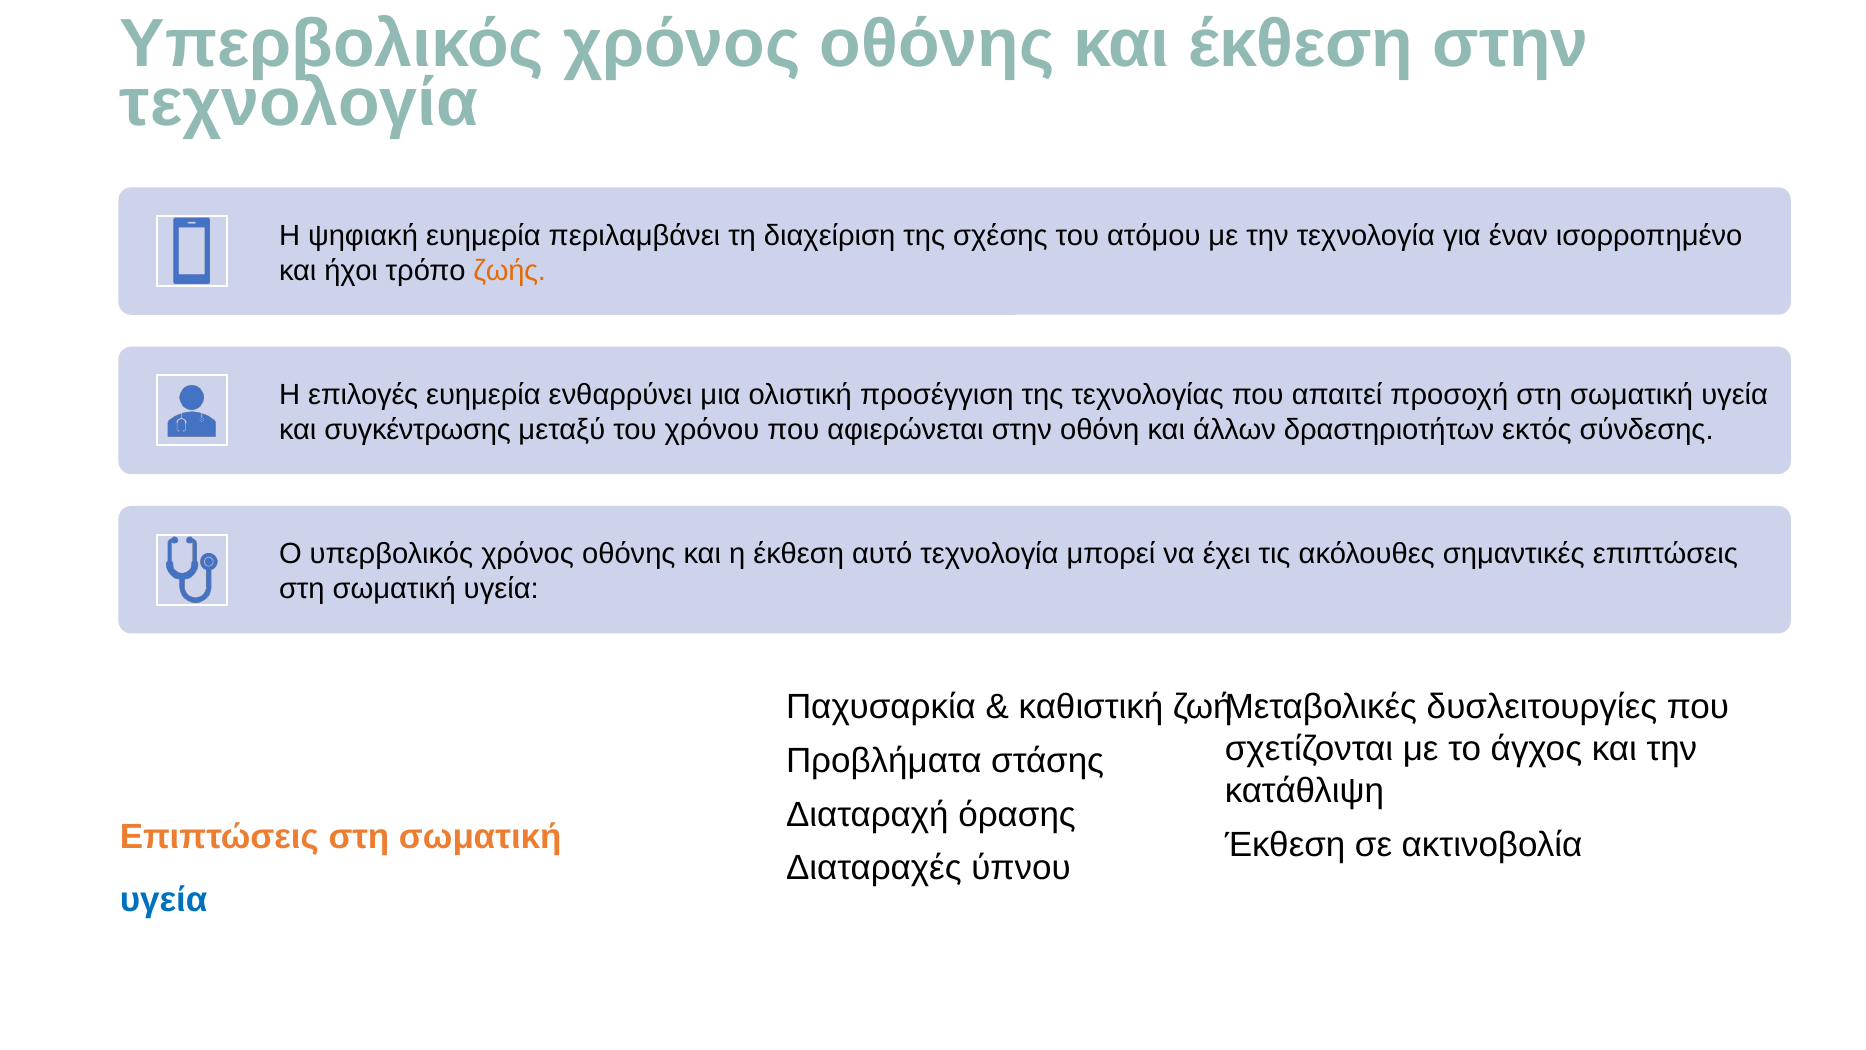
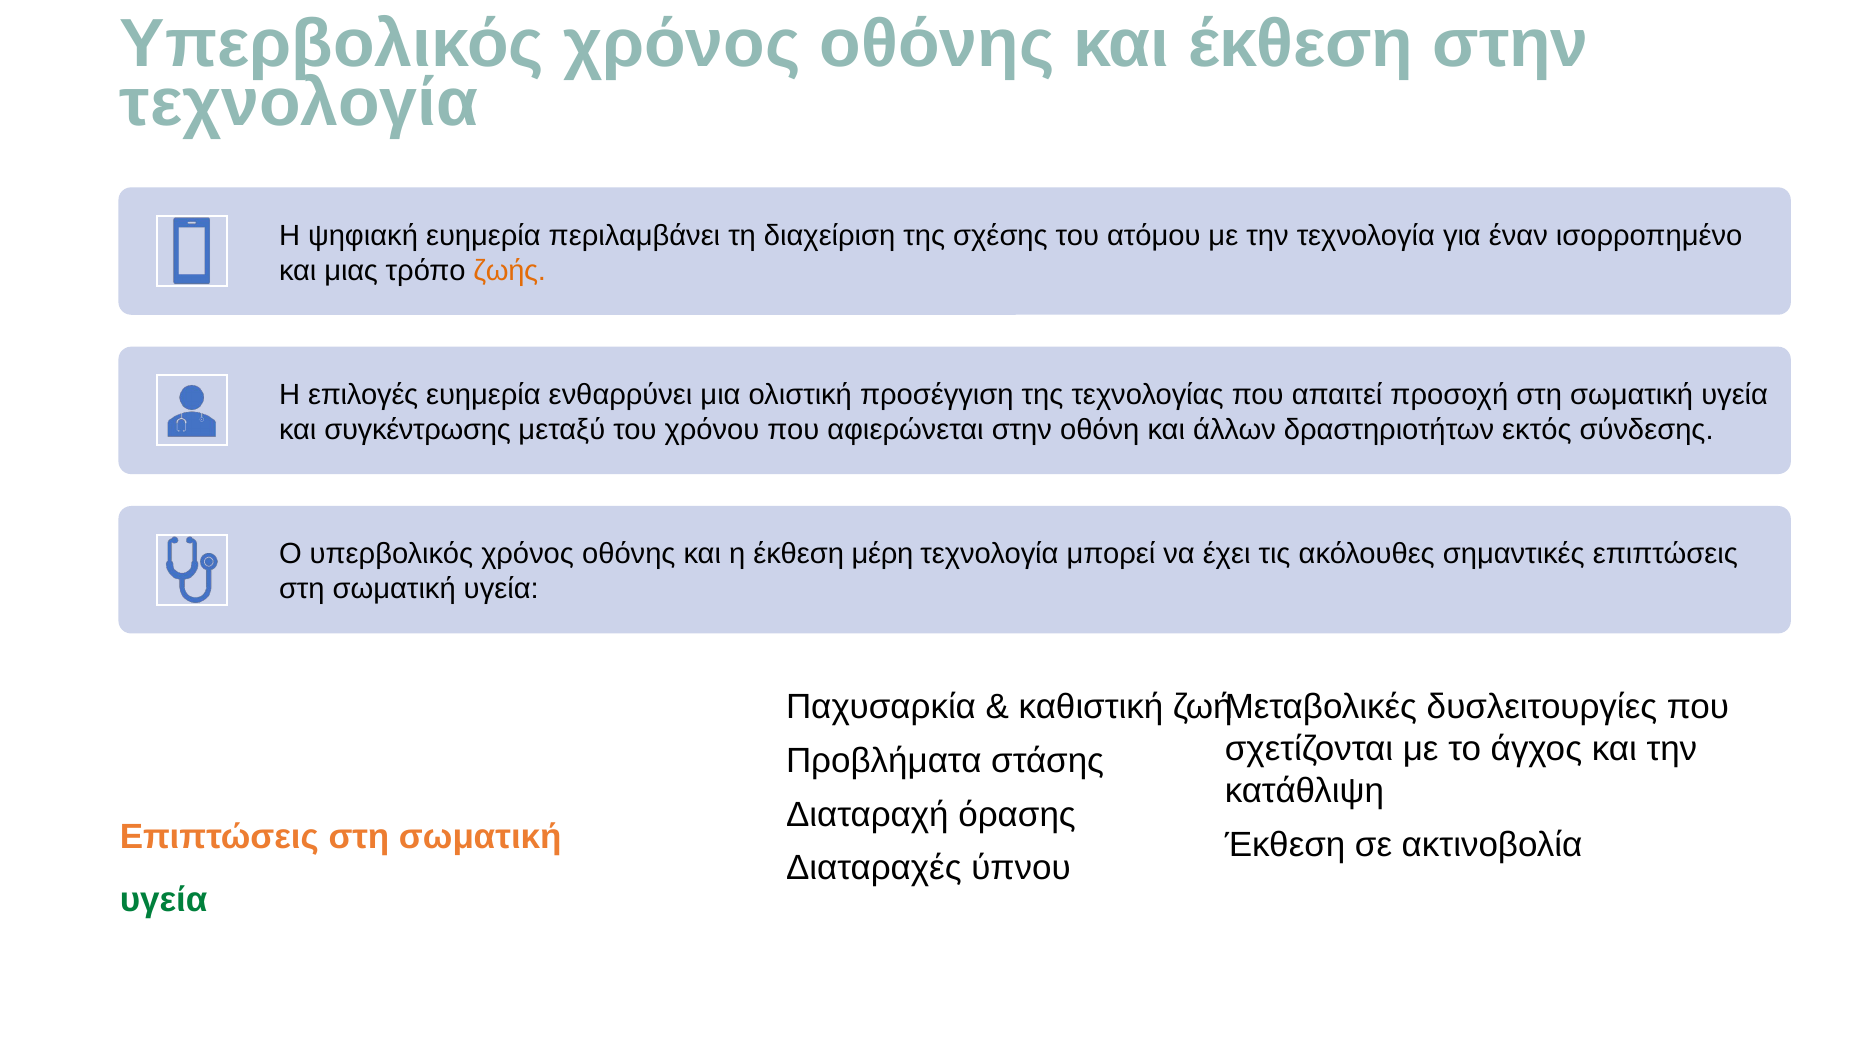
ήχοι: ήχοι -> μιας
αυτό: αυτό -> μέρη
υγεία at (164, 900) colour: blue -> green
